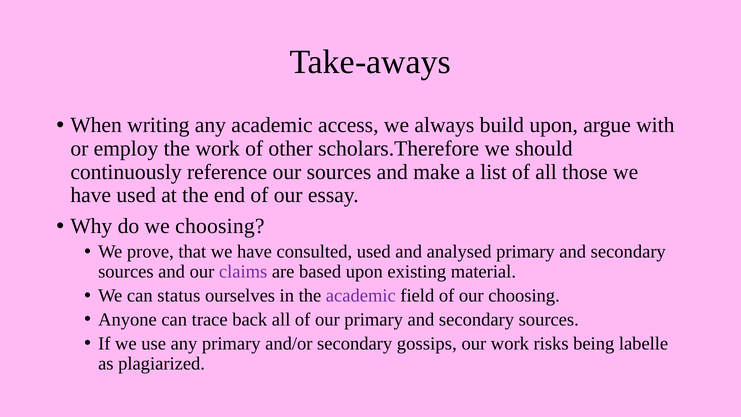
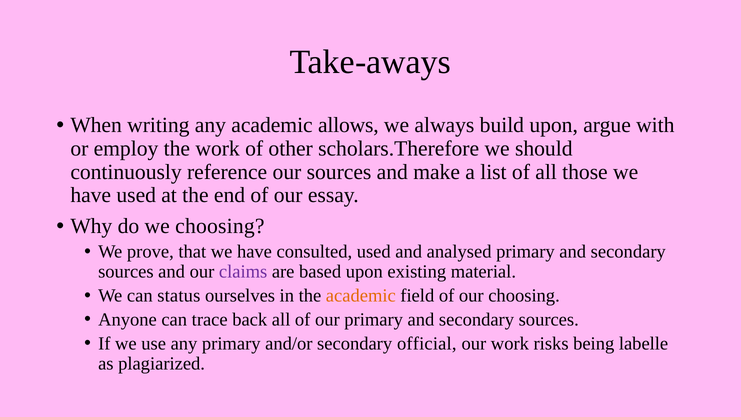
access: access -> allows
academic at (361, 296) colour: purple -> orange
gossips: gossips -> official
